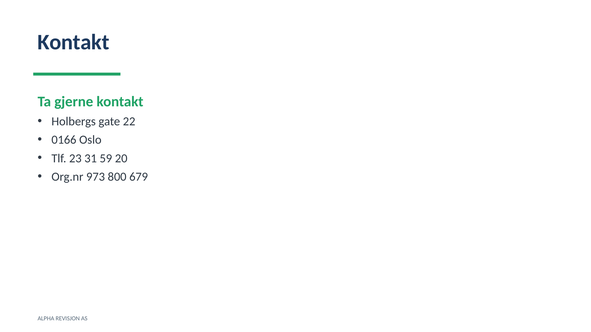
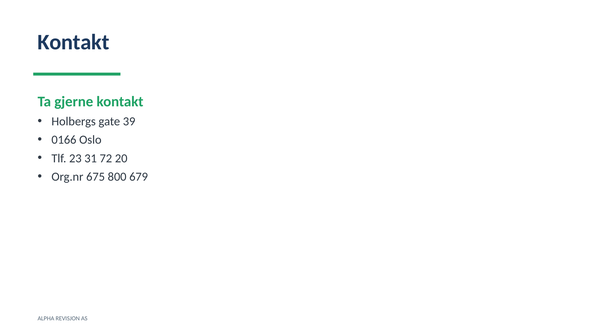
22: 22 -> 39
59: 59 -> 72
973: 973 -> 675
